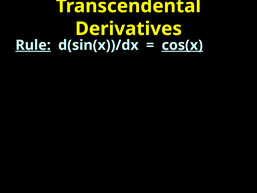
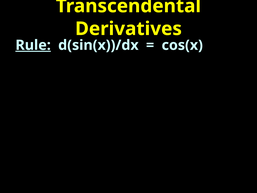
cos(x underline: present -> none
